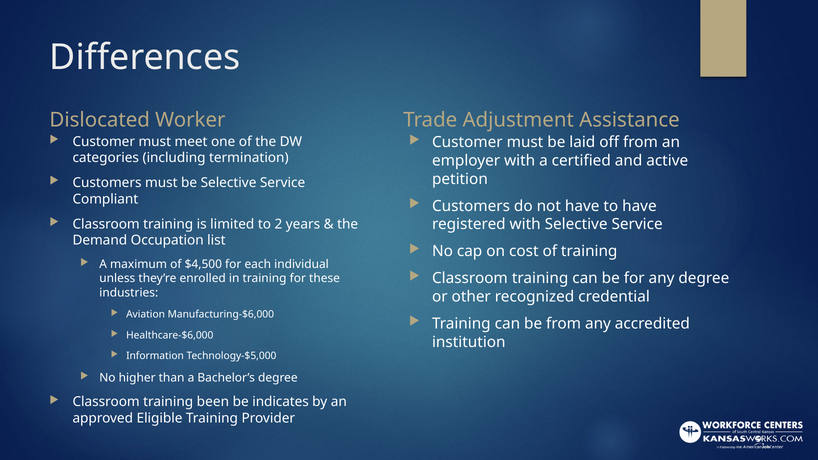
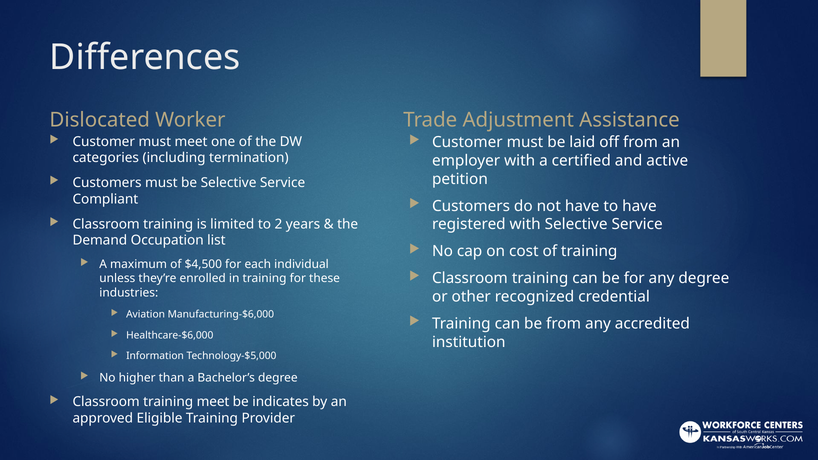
training been: been -> meet
